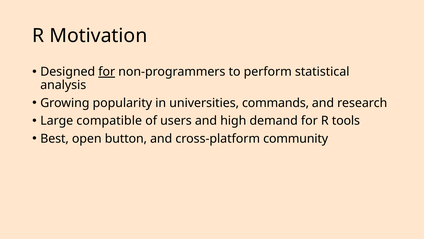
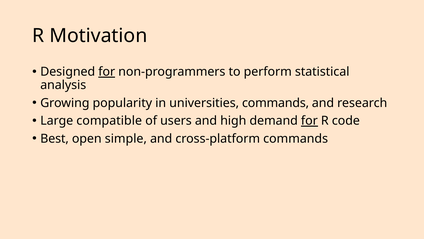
for at (309, 121) underline: none -> present
tools: tools -> code
button: button -> simple
cross-platform community: community -> commands
